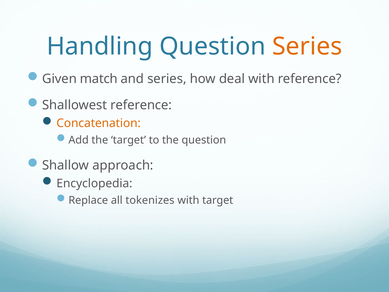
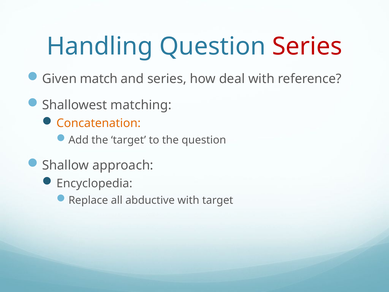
Series at (307, 46) colour: orange -> red
Shallowest reference: reference -> matching
tokenizes: tokenizes -> abductive
